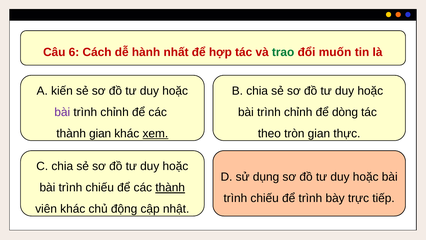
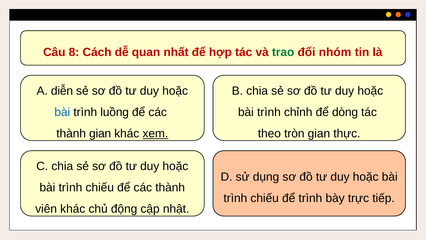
6: 6 -> 8
hành: hành -> quan
muốn: muốn -> nhóm
kiến: kiến -> diễn
bài at (62, 112) colour: purple -> blue
chỉnh at (115, 112): chỉnh -> luồng
thành at (170, 187) underline: present -> none
